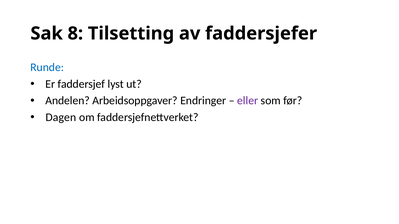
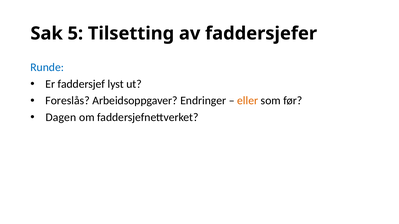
8: 8 -> 5
Andelen: Andelen -> Foreslås
eller colour: purple -> orange
